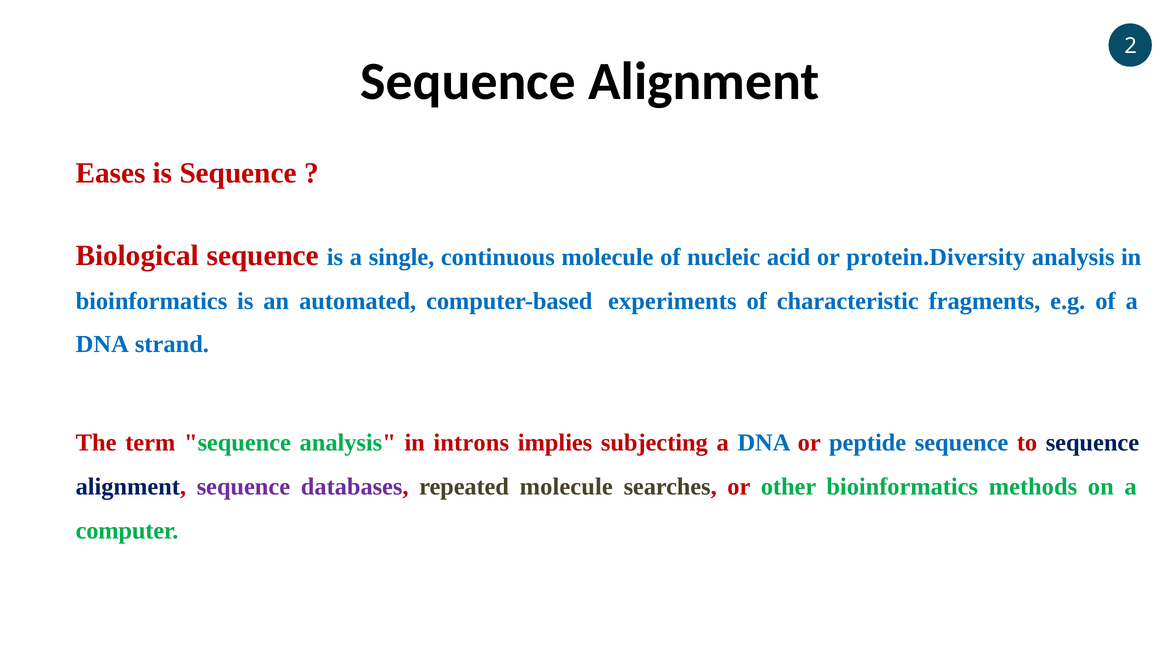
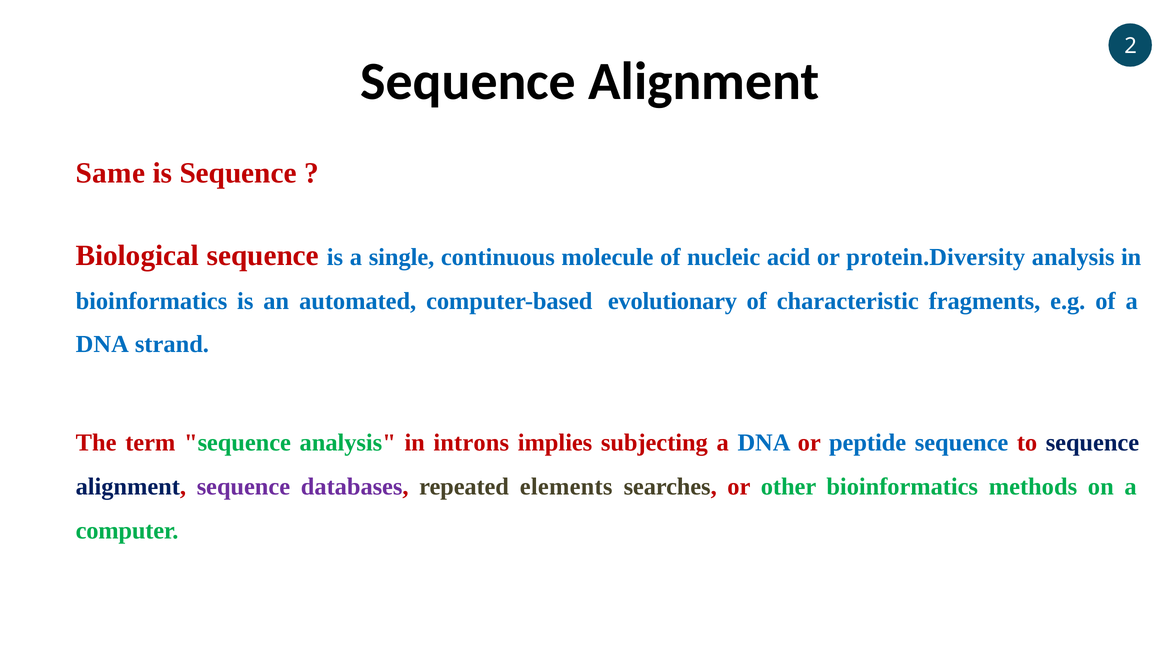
Eases: Eases -> Same
experiments: experiments -> evolutionary
repeated molecule: molecule -> elements
